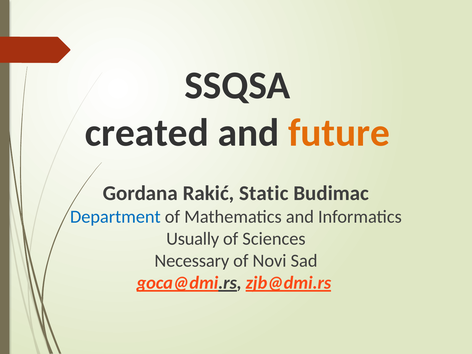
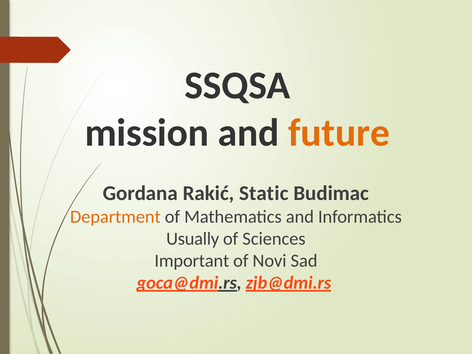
created: created -> mission
Department colour: blue -> orange
Necessary: Necessary -> Important
